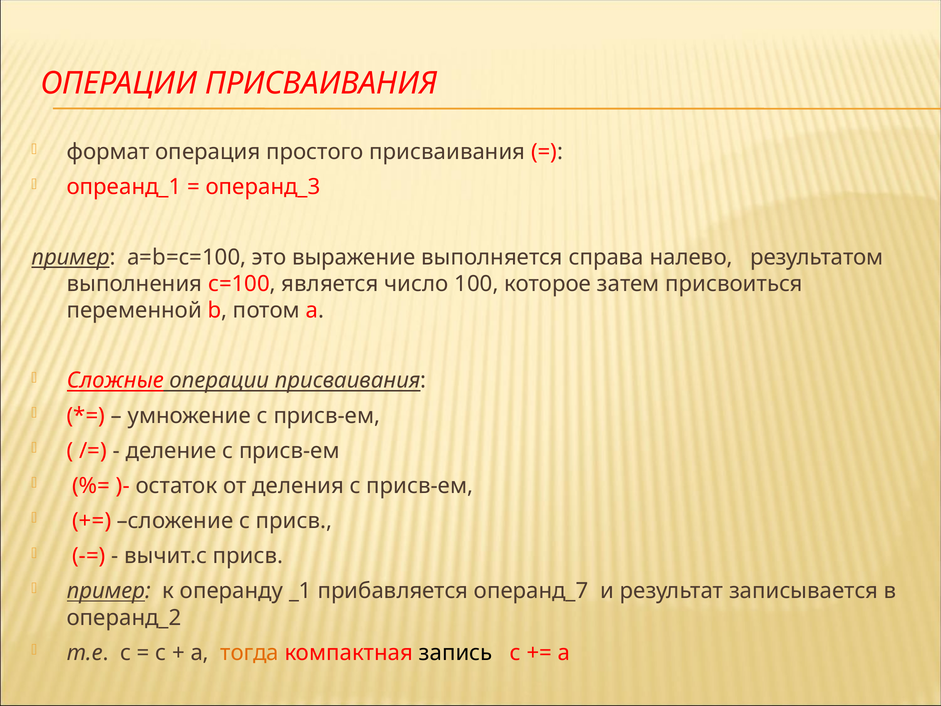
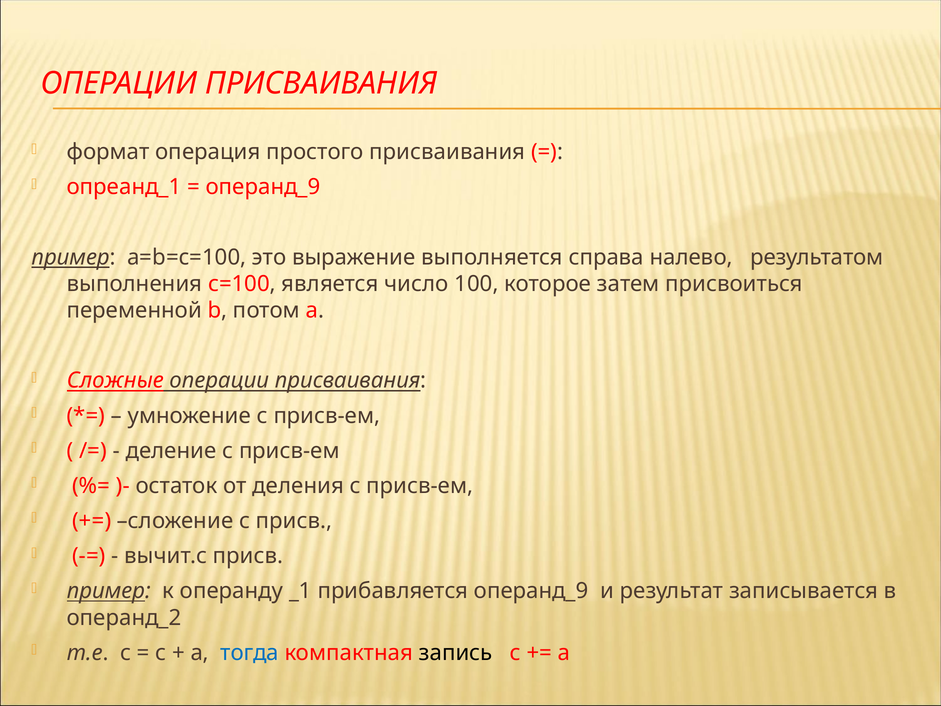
операнд_3 at (263, 187): операнд_3 -> операнд_9
прибавляется операнд_7: операнд_7 -> операнд_9
тогда colour: orange -> blue
